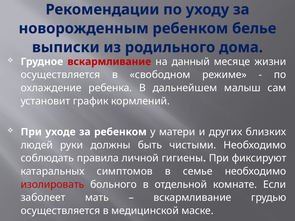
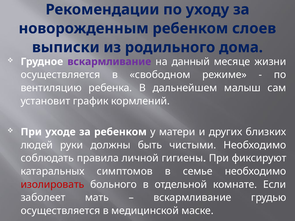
белье: белье -> слоев
вскармливание at (109, 62) colour: red -> purple
охлаждение: охлаждение -> вентиляцию
